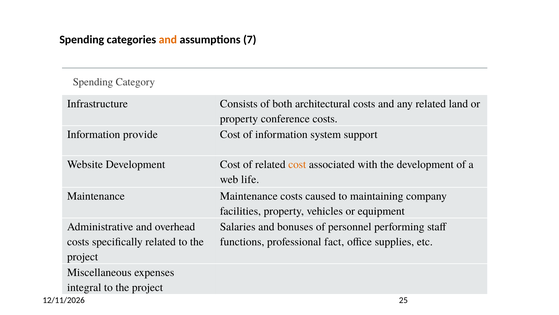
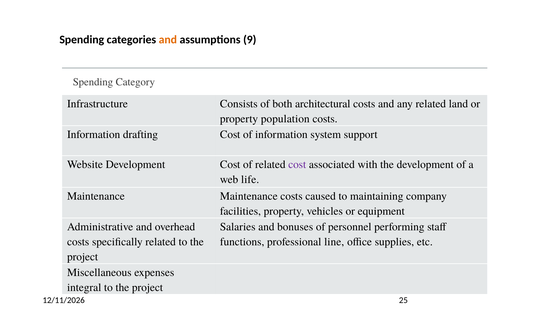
7: 7 -> 9
conference: conference -> population
provide: provide -> drafting
cost at (297, 164) colour: orange -> purple
fact: fact -> line
